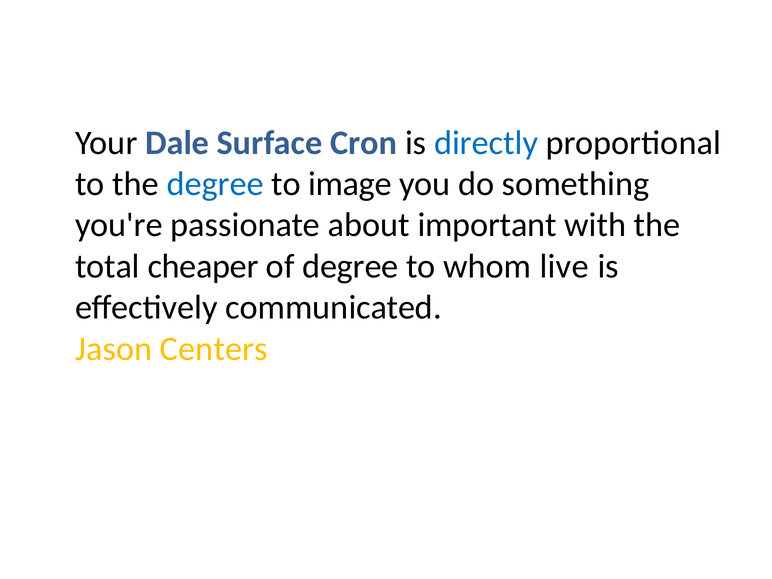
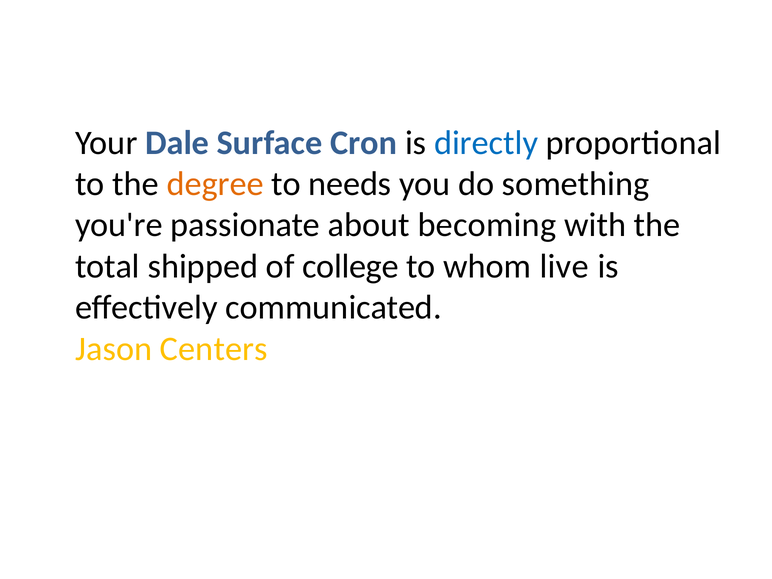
degree at (215, 184) colour: blue -> orange
image: image -> needs
important: important -> becoming
cheaper: cheaper -> shipped
of degree: degree -> college
